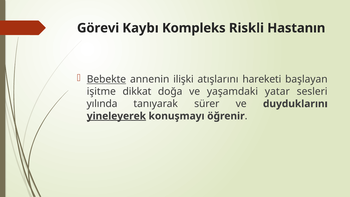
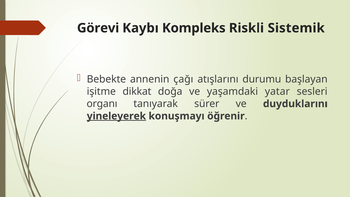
Hastanın: Hastanın -> Sistemik
Bebekte underline: present -> none
ilişki: ilişki -> çağı
hareketi: hareketi -> durumu
yılında: yılında -> organı
